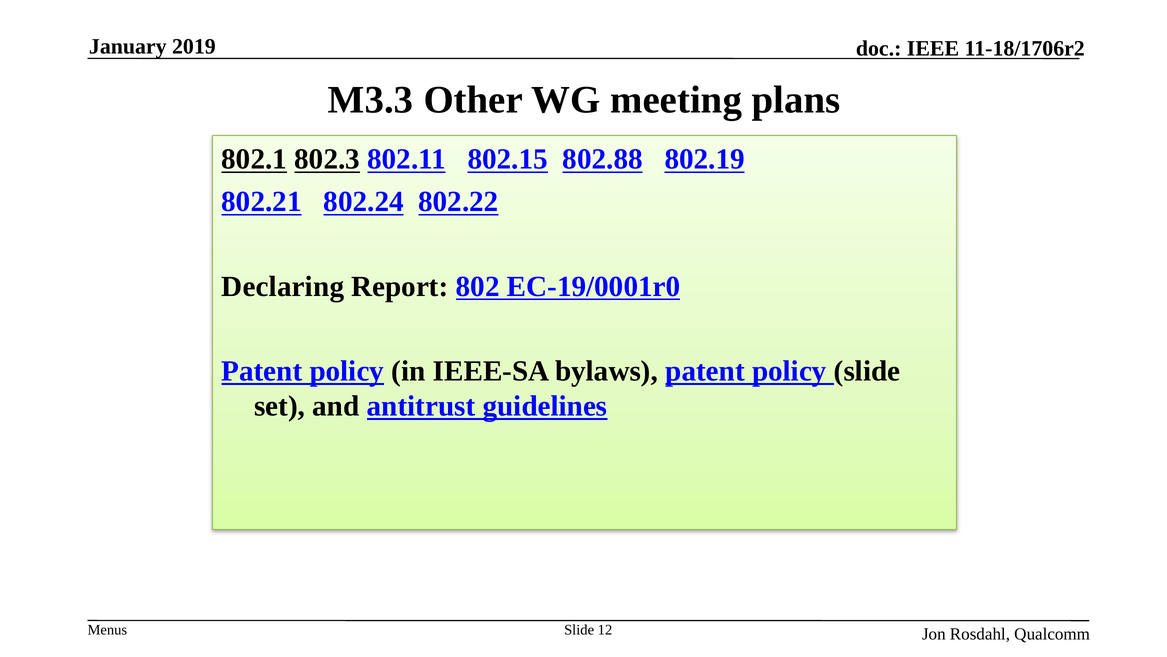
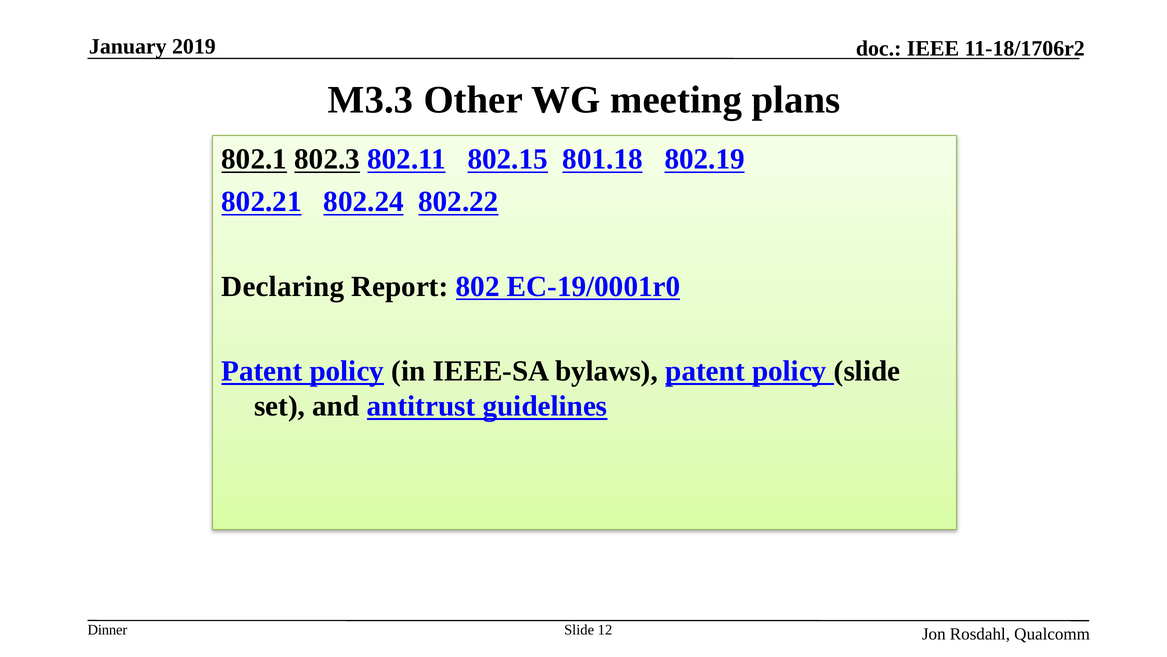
802.88: 802.88 -> 801.18
Menus: Menus -> Dinner
